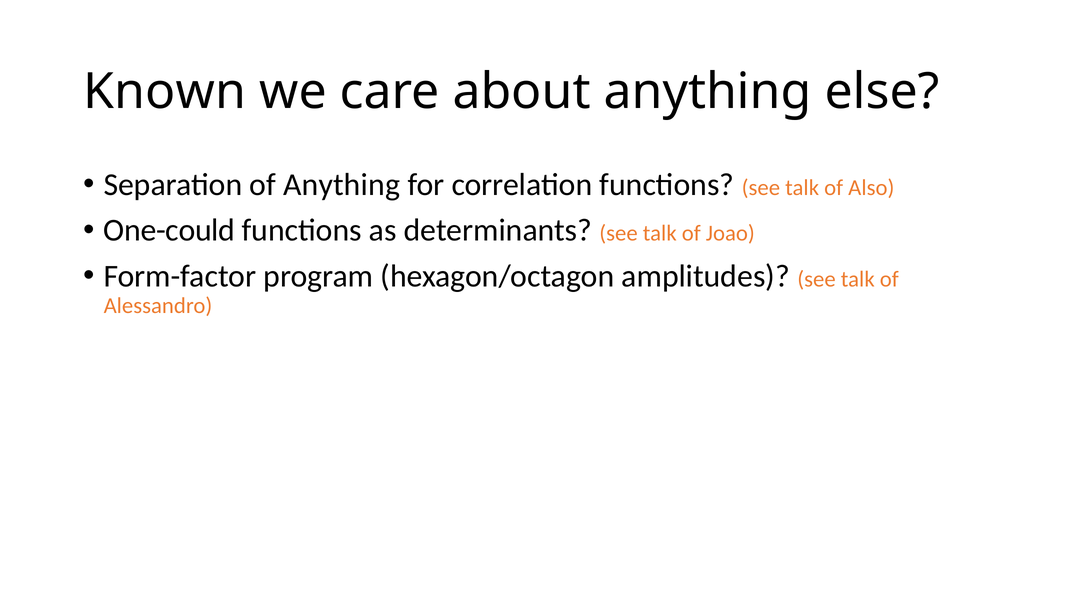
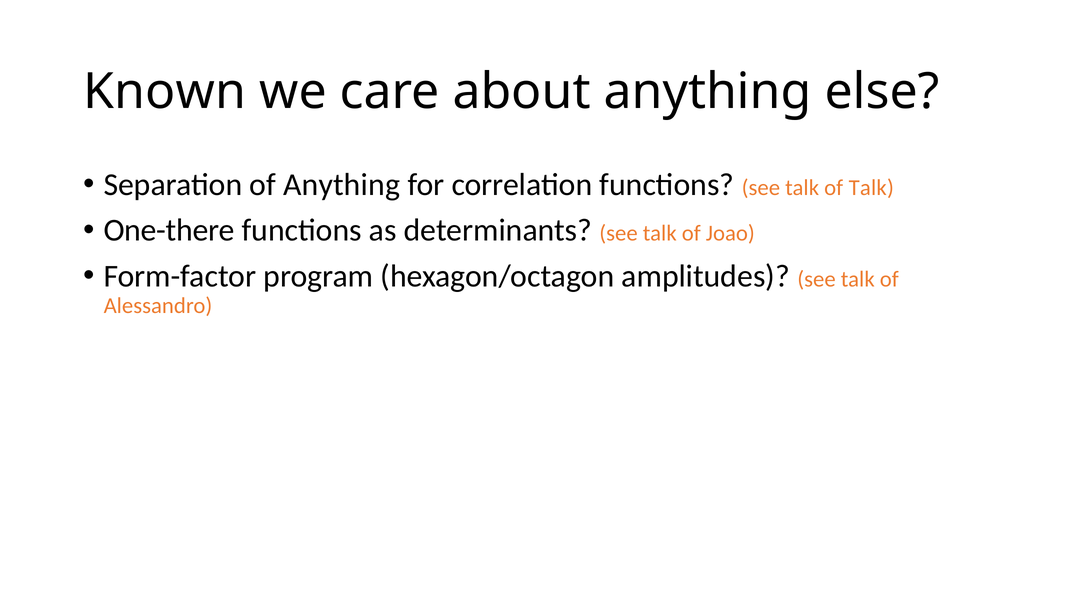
of Also: Also -> Talk
One-could: One-could -> One-there
